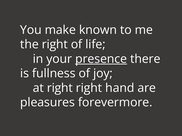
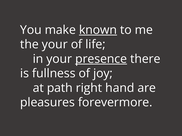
known underline: none -> present
the right: right -> your
at right: right -> path
